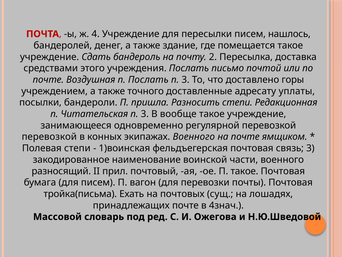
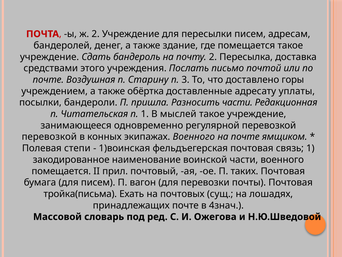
ж 4: 4 -> 2
нашлось: нашлось -> адресам
п Послать: Послать -> Старину
точного: точного -> обёртка
Разносить степи: степи -> части
Читательская п 3: 3 -> 1
вообще: вообще -> мыслей
связь 3: 3 -> 1
разносящий at (61, 171): разносящий -> помещается
П такое: такое -> таких
